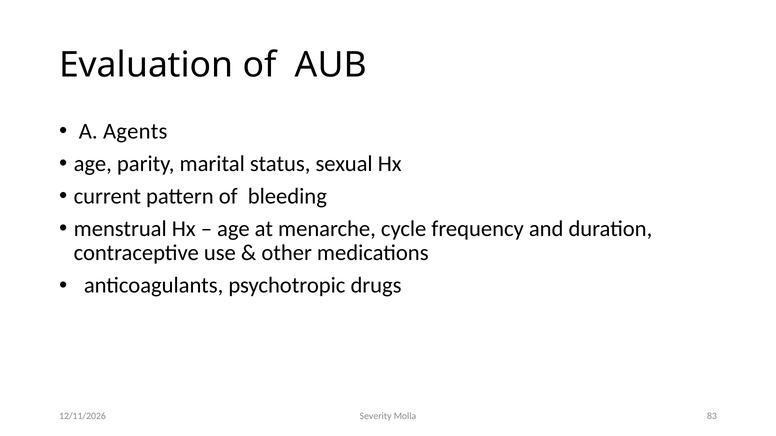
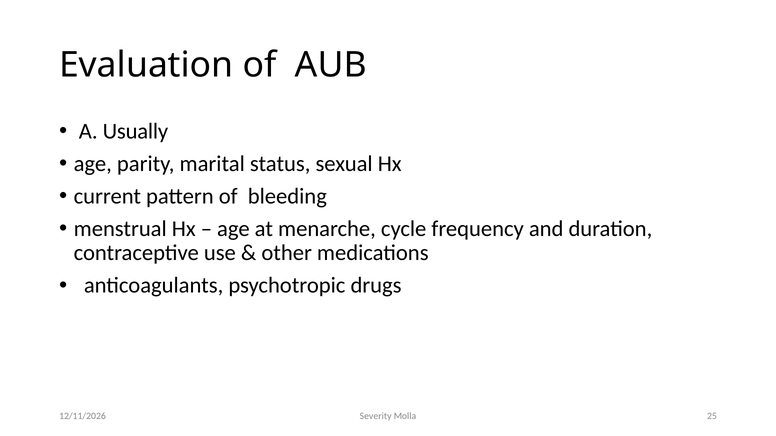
Agents: Agents -> Usually
83: 83 -> 25
